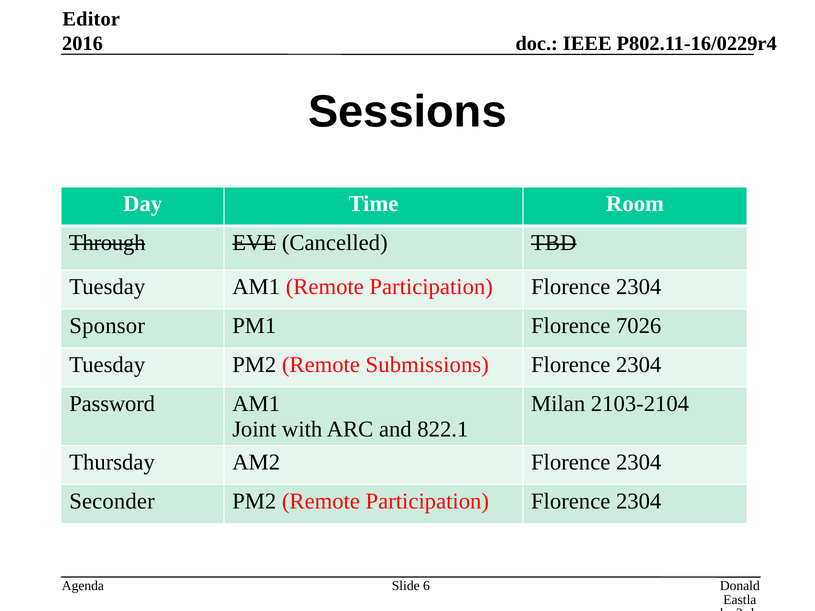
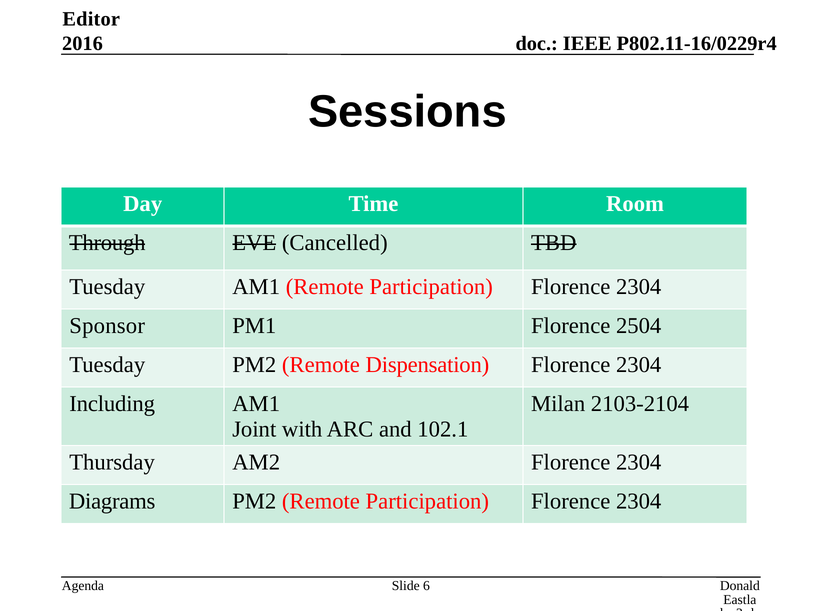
7026: 7026 -> 2504
Submissions: Submissions -> Dispensation
Password: Password -> Including
822.1: 822.1 -> 102.1
Seconder: Seconder -> Diagrams
